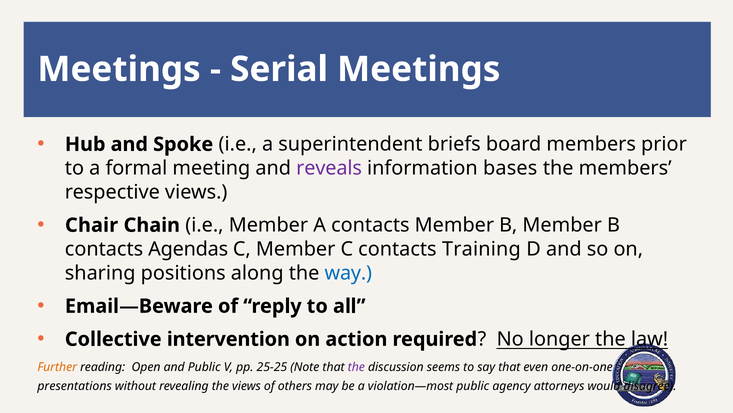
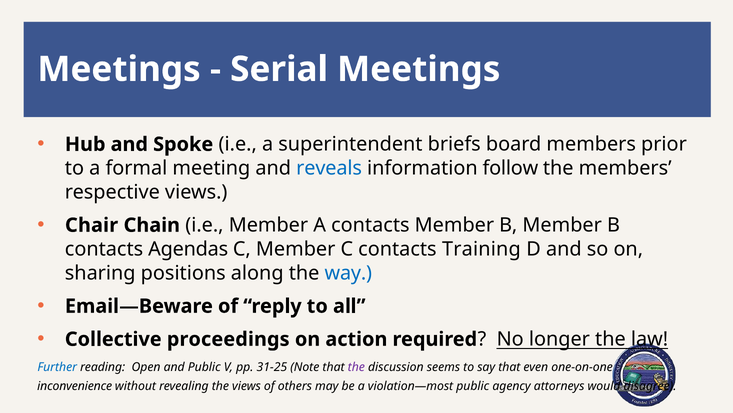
reveals colour: purple -> blue
bases: bases -> follow
intervention: intervention -> proceedings
Further colour: orange -> blue
25-25: 25-25 -> 31-25
presentations: presentations -> inconvenience
